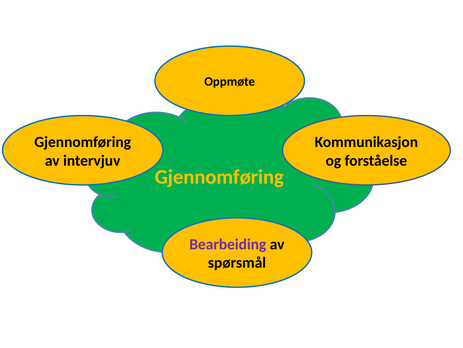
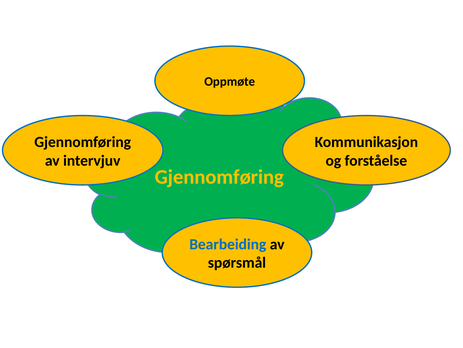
Bearbeiding colour: purple -> blue
